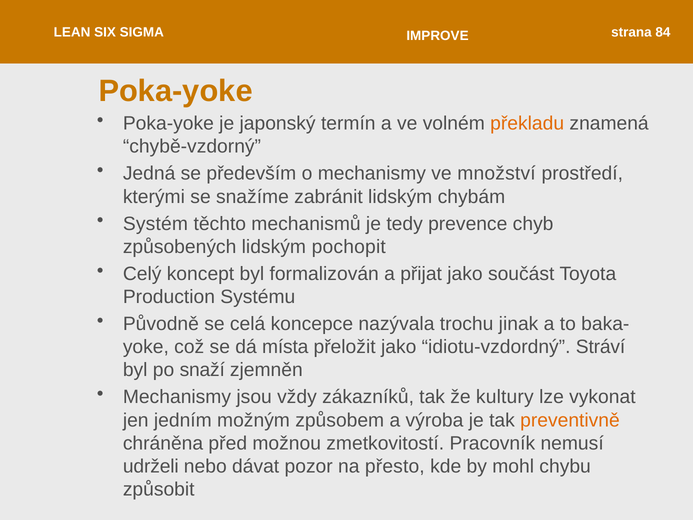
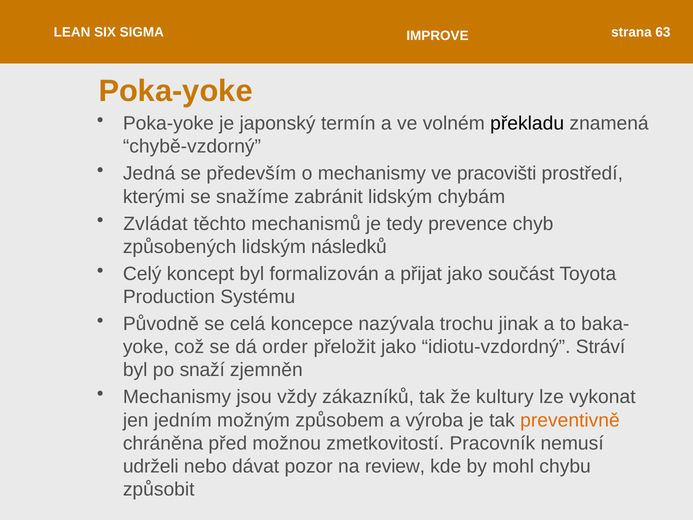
84: 84 -> 63
překladu colour: orange -> black
množství: množství -> pracovišti
Systém: Systém -> Zvládat
pochopit: pochopit -> následků
místa: místa -> order
přesto: přesto -> review
